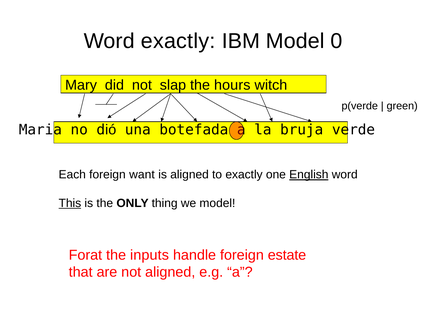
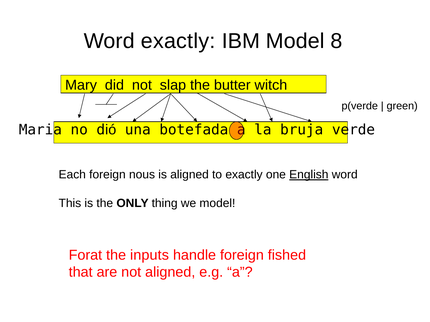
0: 0 -> 8
hours: hours -> butter
want: want -> nous
This underline: present -> none
estate: estate -> fished
